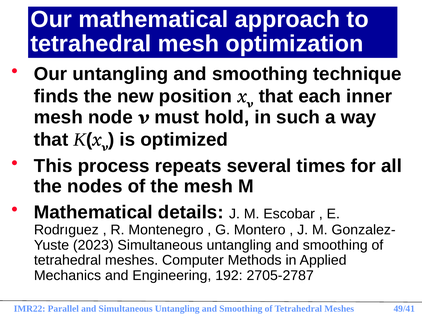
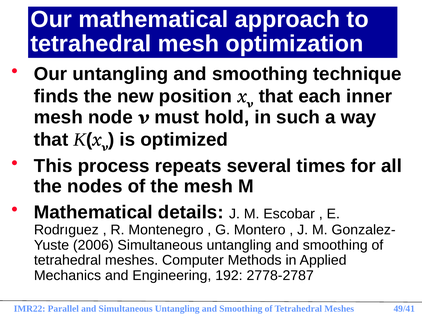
2023: 2023 -> 2006
2705-2787: 2705-2787 -> 2778-2787
